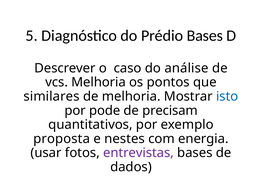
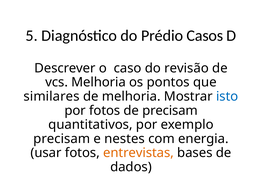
Prédio Bases: Bases -> Casos
análise: análise -> revisão
por pode: pode -> fotos
proposta at (62, 139): proposta -> precisam
entrevistas colour: purple -> orange
